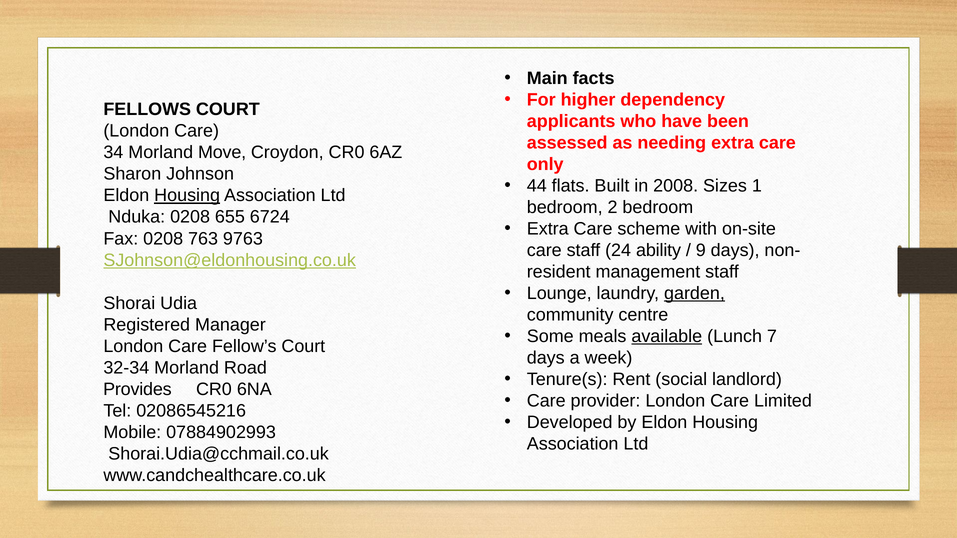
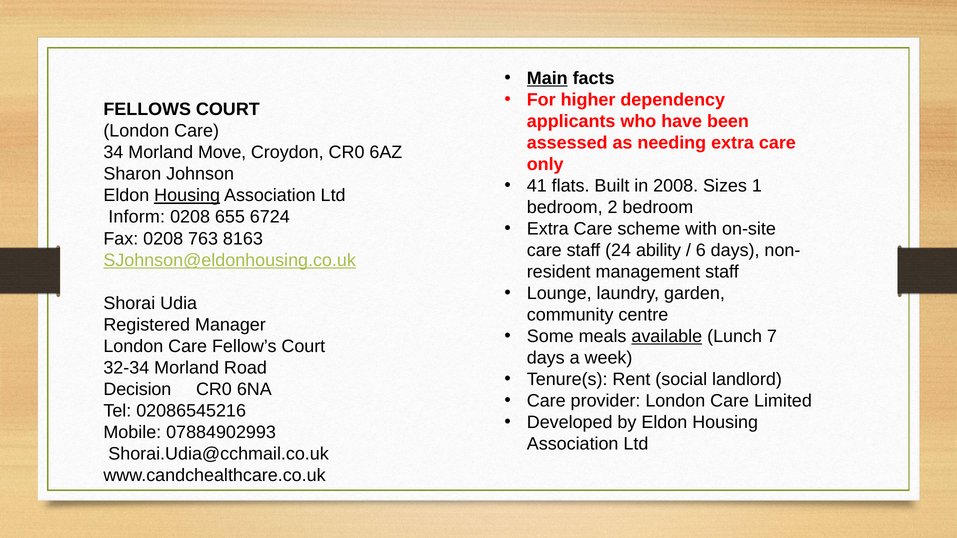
Main underline: none -> present
44: 44 -> 41
Nduka: Nduka -> Inform
9763: 9763 -> 8163
9: 9 -> 6
garden underline: present -> none
Provides: Provides -> Decision
